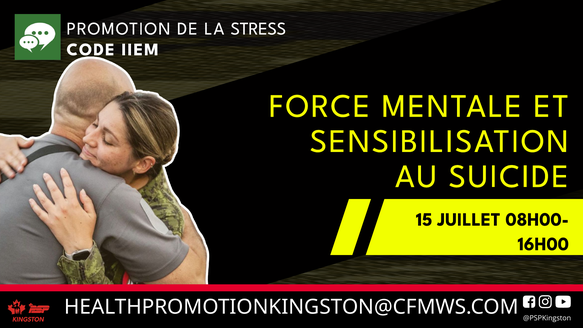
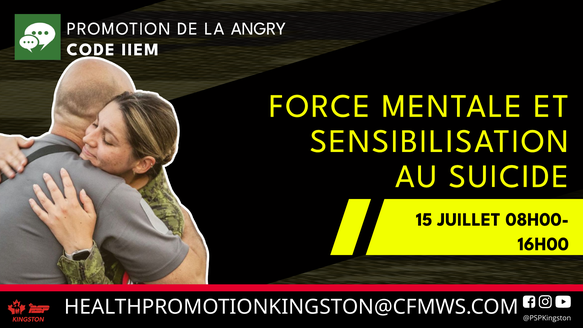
STRESS: STRESS -> ANGRY
